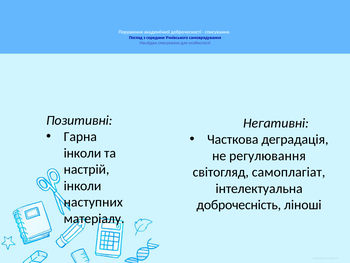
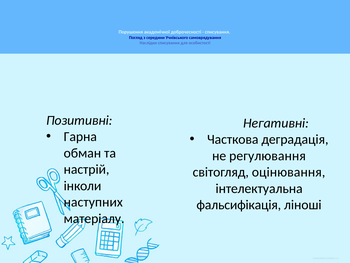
інколи at (82, 153): інколи -> обман
самоплагіат: самоплагіат -> оцінювання
доброчесність: доброчесність -> фальсифікація
